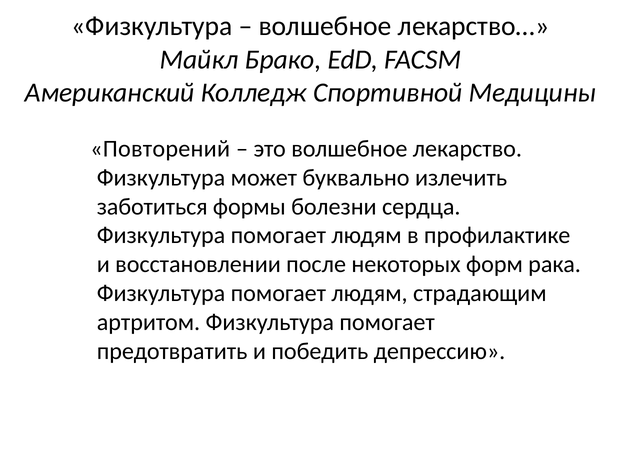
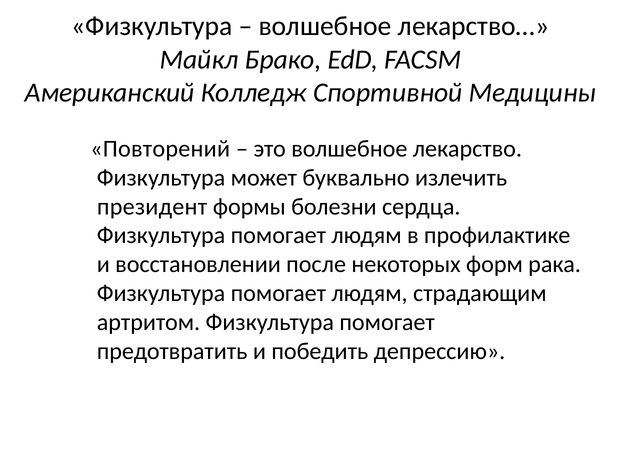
заботиться: заботиться -> президент
